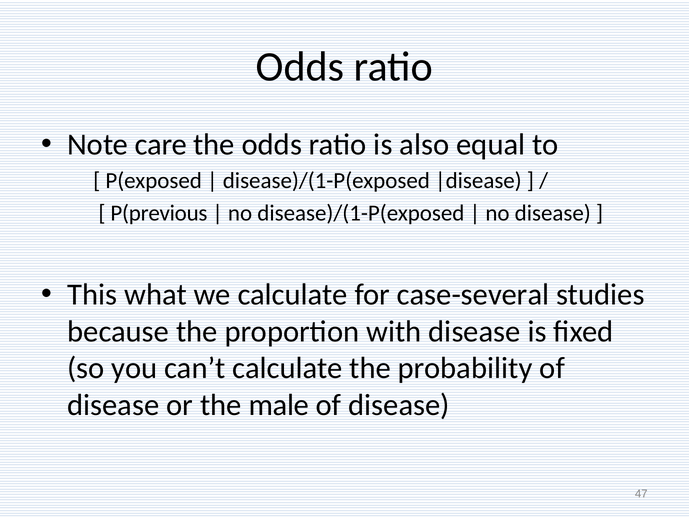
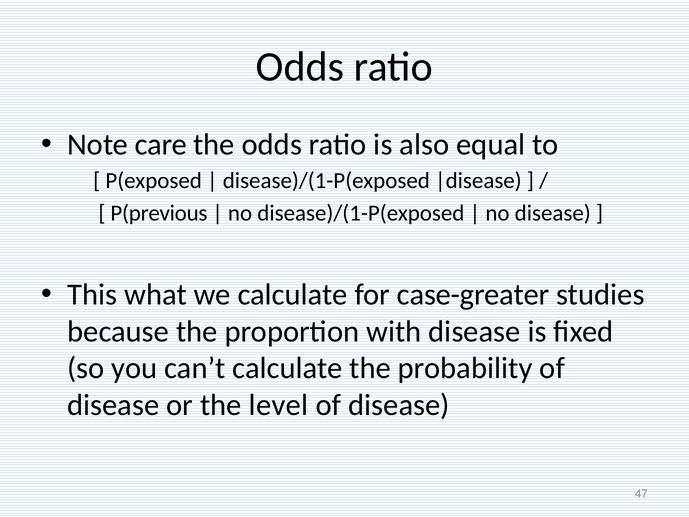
case-several: case-several -> case-greater
male: male -> level
